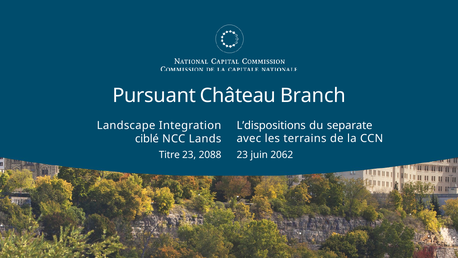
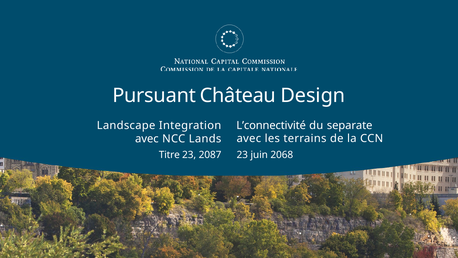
Branch: Branch -> Design
L’dispositions: L’dispositions -> L’connectivité
ciblé at (147, 139): ciblé -> avec
2088: 2088 -> 2087
2062: 2062 -> 2068
